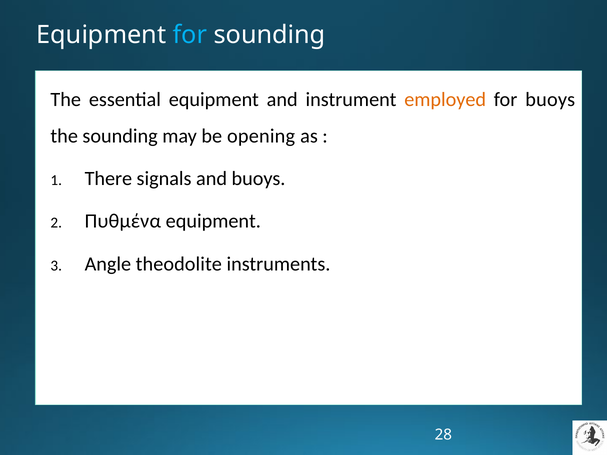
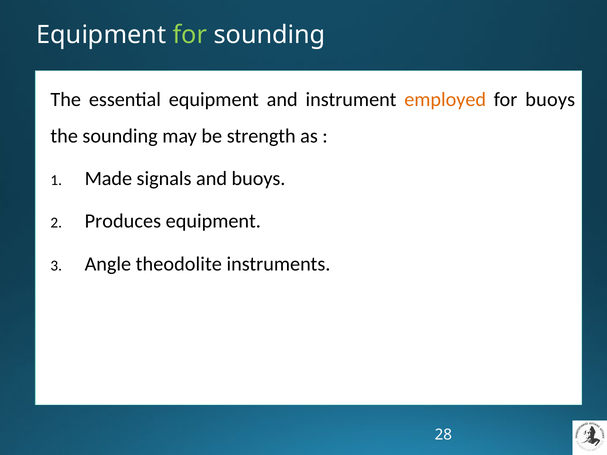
for at (190, 35) colour: light blue -> light green
opening: opening -> strength
There: There -> Made
Πυθμένα: Πυθμένα -> Produces
